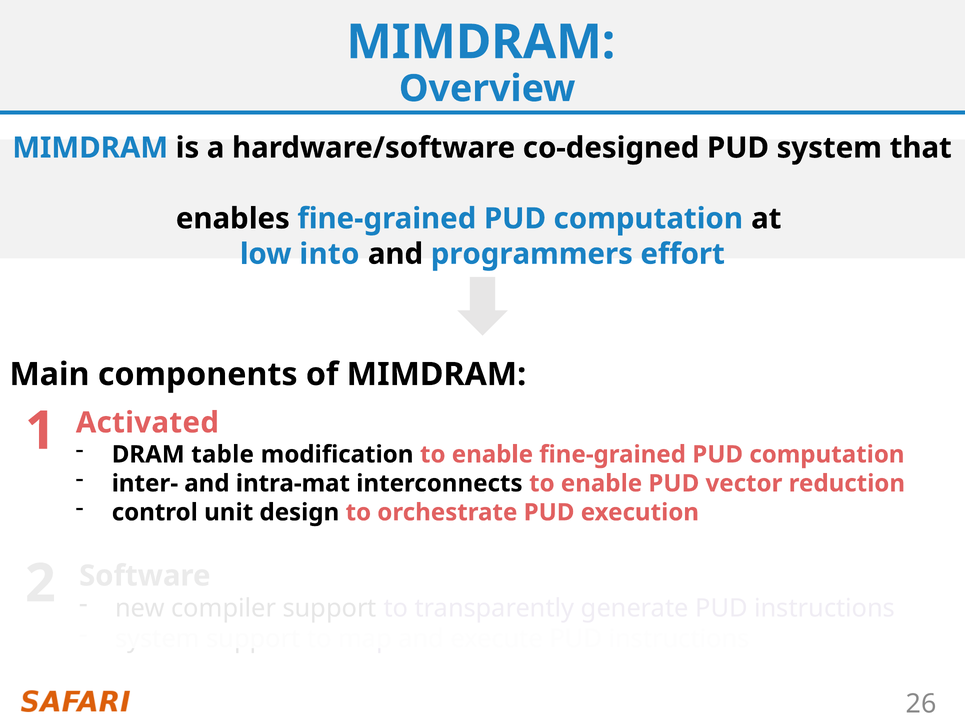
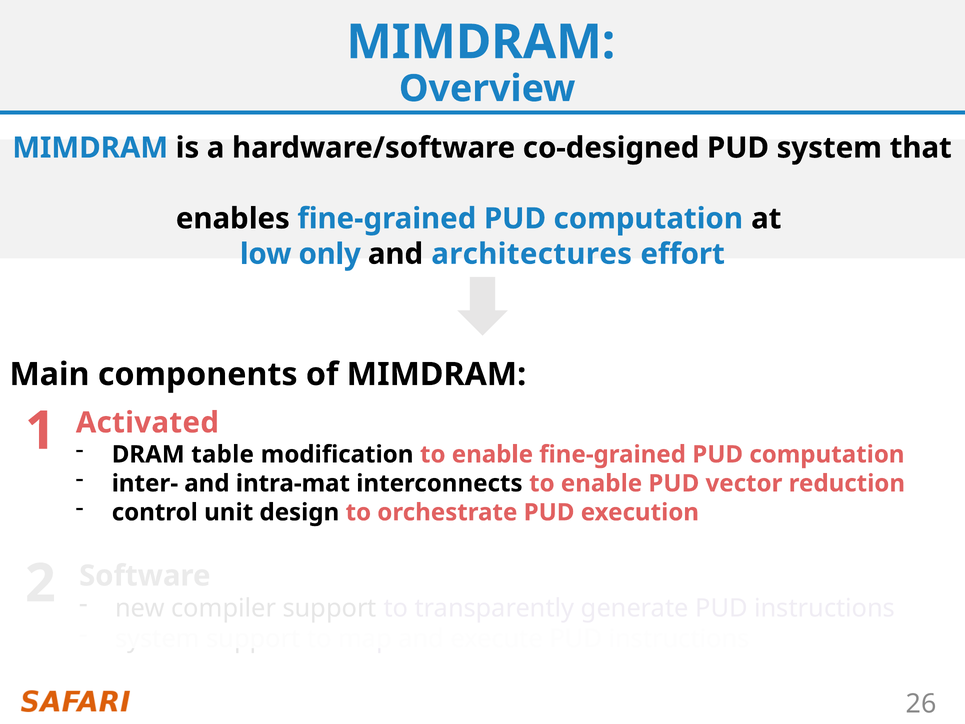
into: into -> only
programmers: programmers -> architectures
